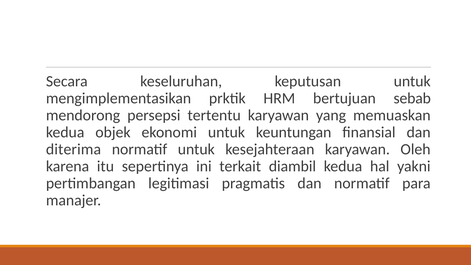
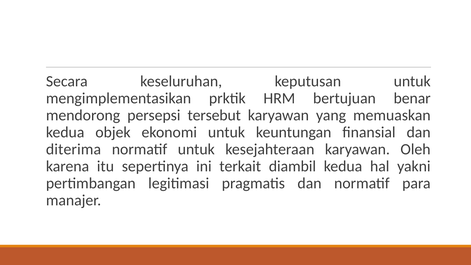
sebab: sebab -> benar
tertentu: tertentu -> tersebut
